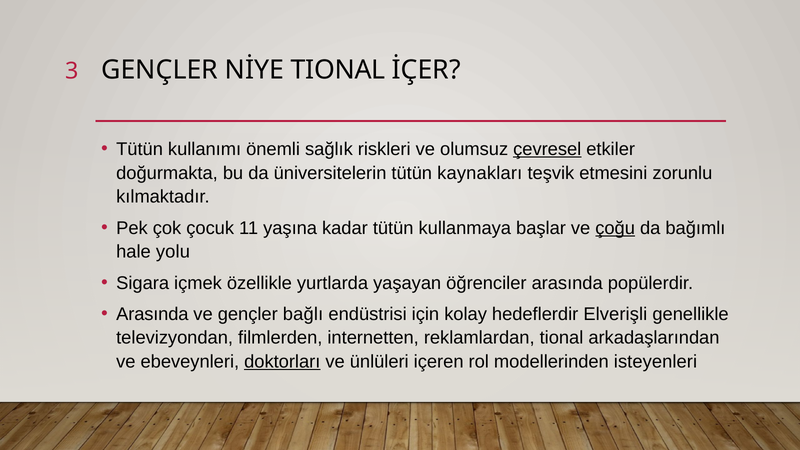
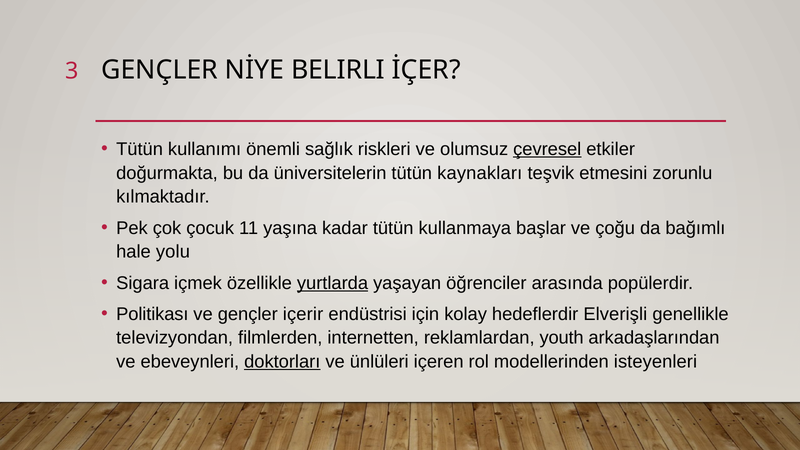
NİYE TIONAL: TIONAL -> BELIRLI
çoğu underline: present -> none
yurtlarda underline: none -> present
Arasında at (152, 314): Arasında -> Politikası
bağlı: bağlı -> içerir
reklamlardan tional: tional -> youth
